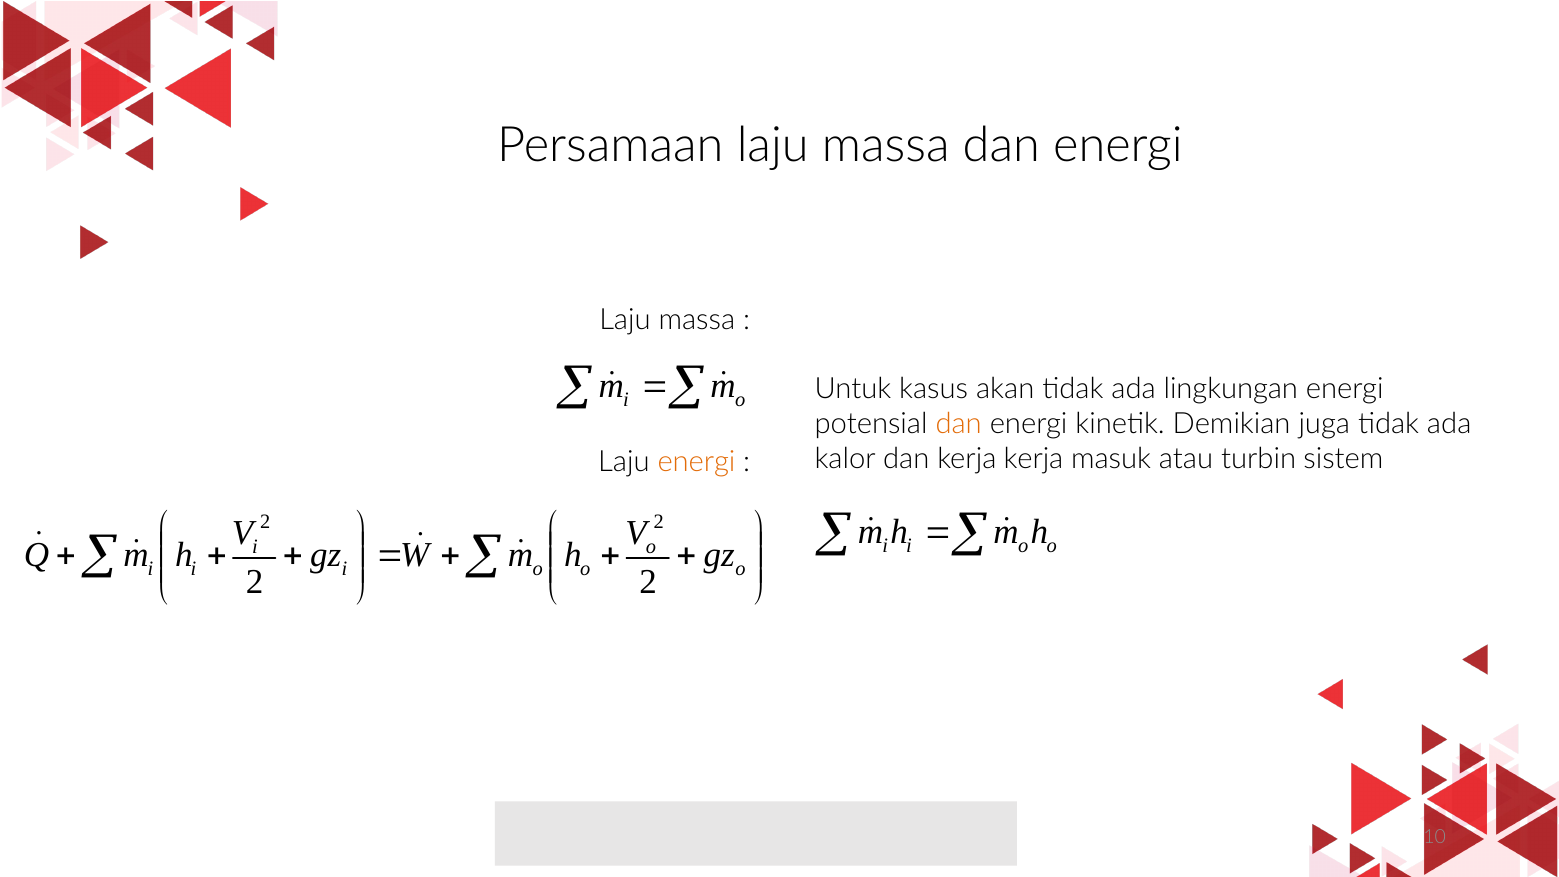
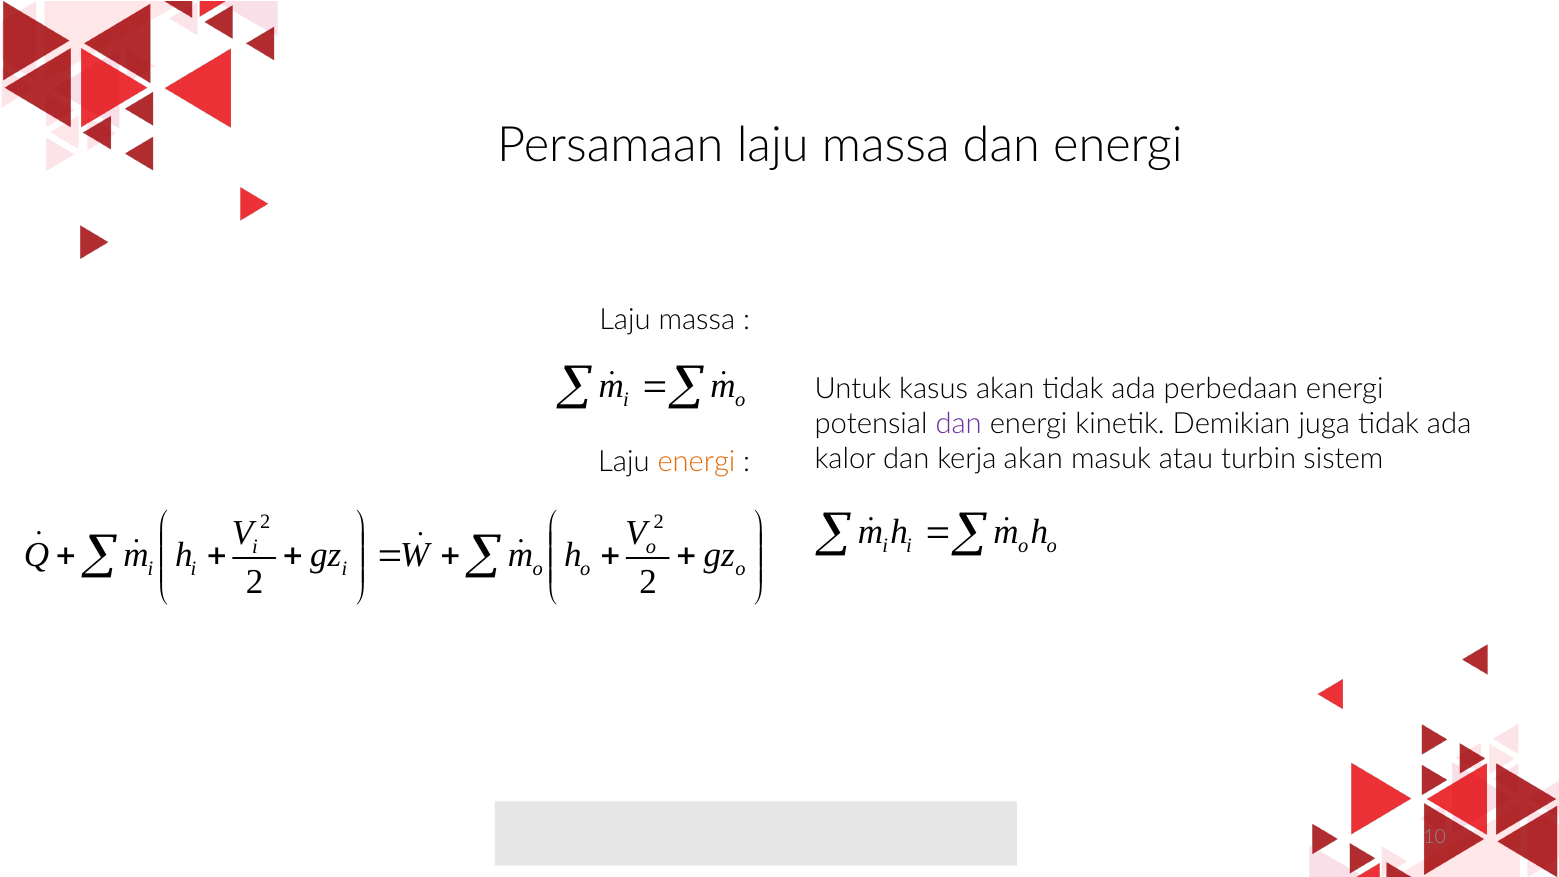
lingkungan: lingkungan -> perbedaan
dan at (959, 424) colour: orange -> purple
kerja kerja: kerja -> akan
